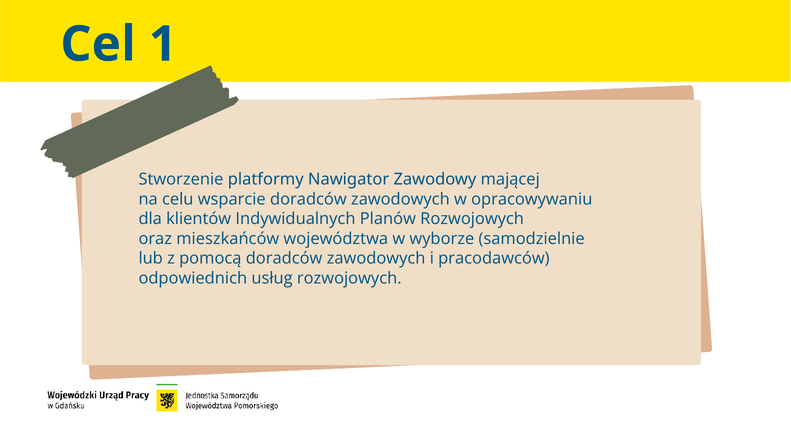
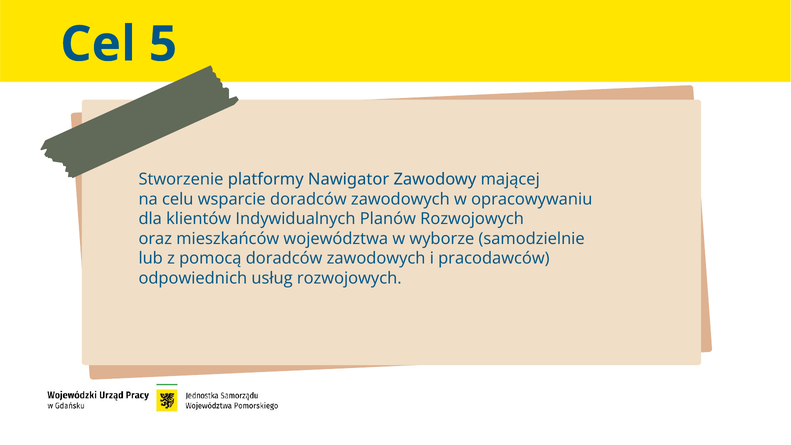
1: 1 -> 5
